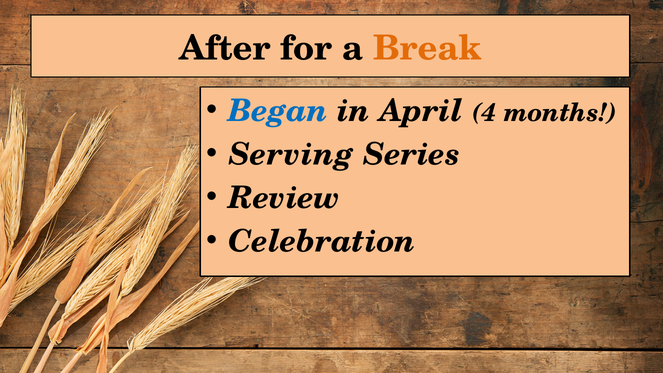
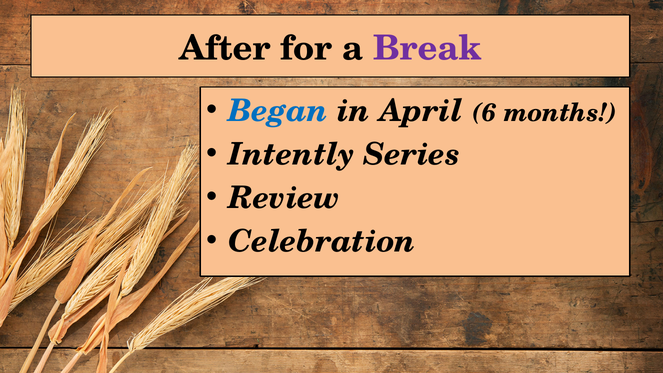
Break colour: orange -> purple
4: 4 -> 6
Serving: Serving -> Intently
